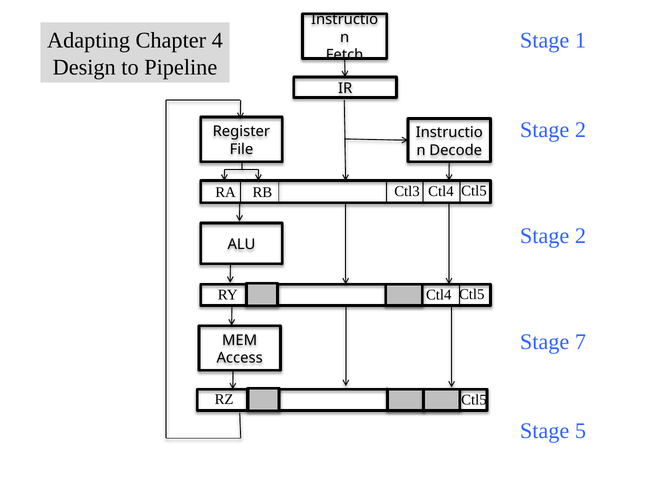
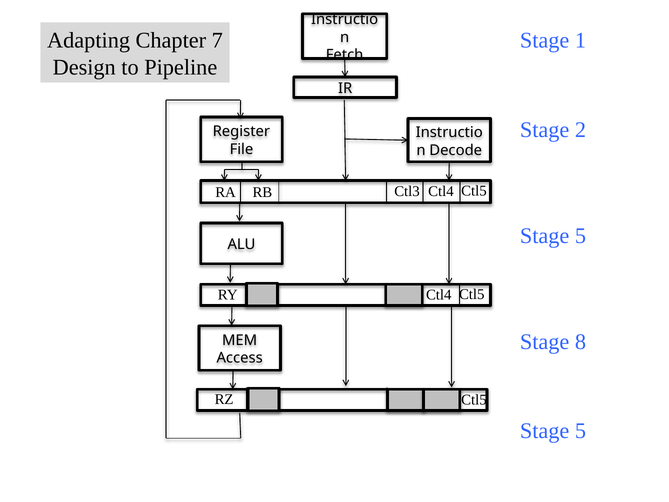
4: 4 -> 7
2 at (581, 236): 2 -> 5
7: 7 -> 8
